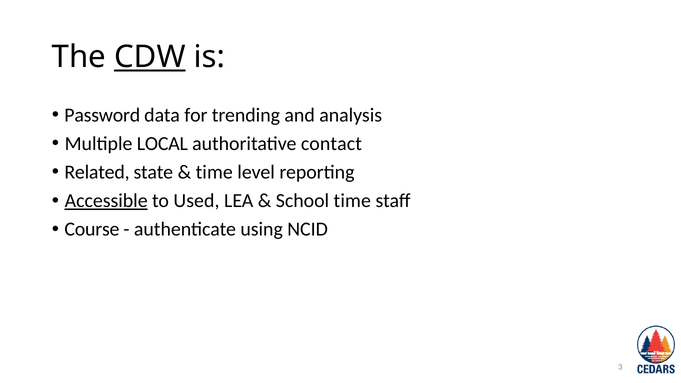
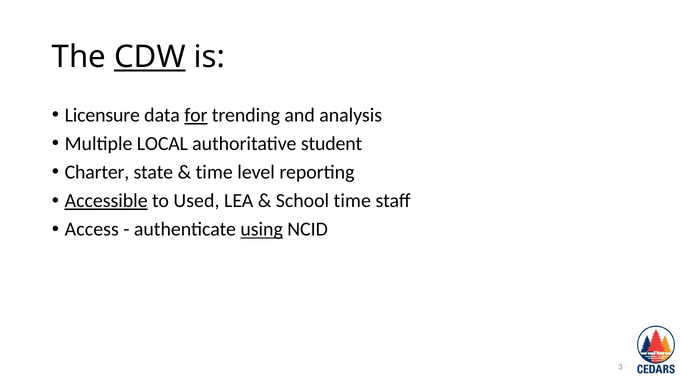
Password: Password -> Licensure
for underline: none -> present
contact: contact -> student
Related: Related -> Charter
Course: Course -> Access
using underline: none -> present
